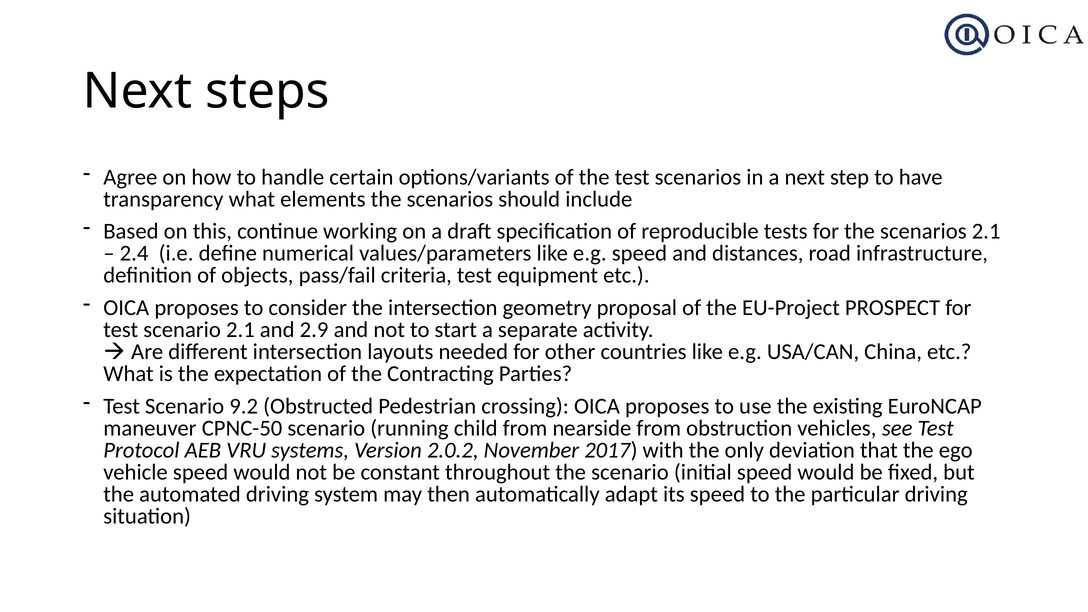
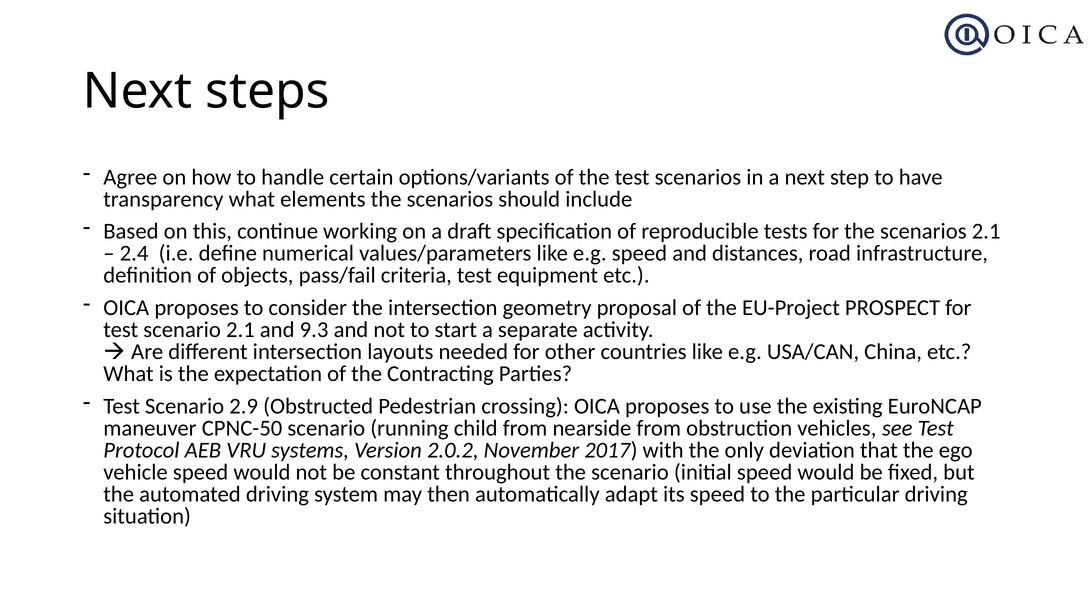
2.9: 2.9 -> 9.3
9.2: 9.2 -> 2.9
